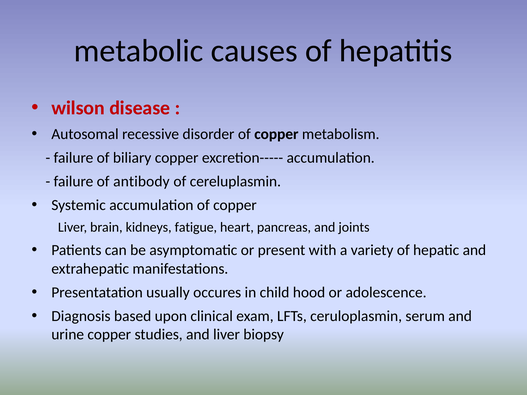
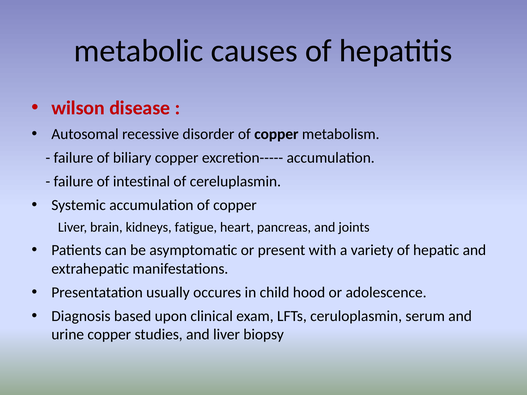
antibody: antibody -> intestinal
